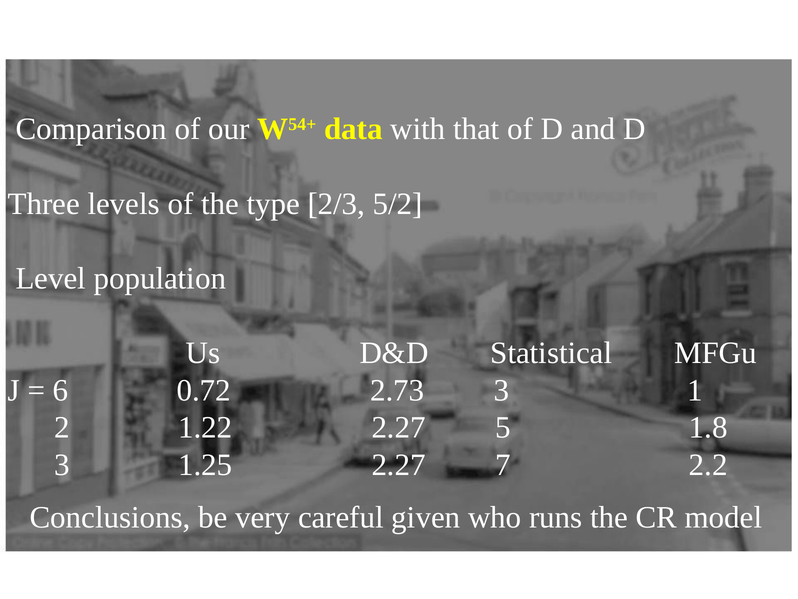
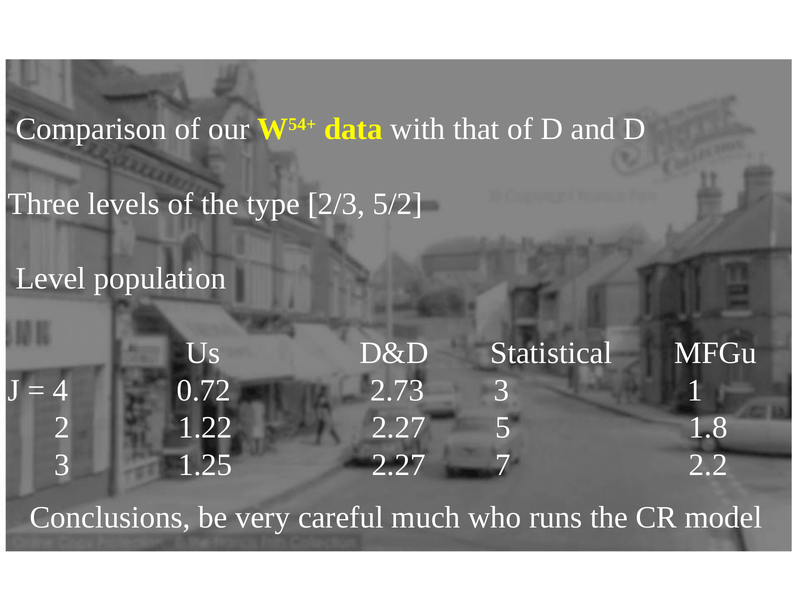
6: 6 -> 4
given: given -> much
